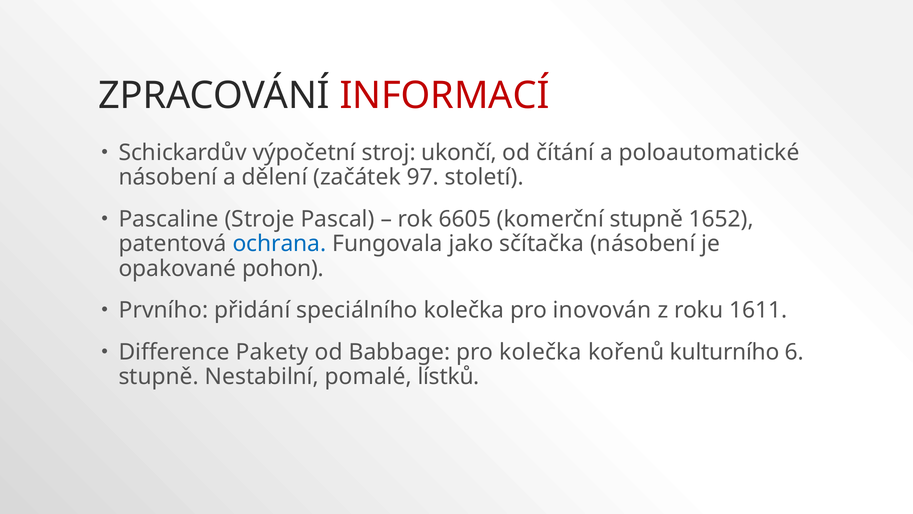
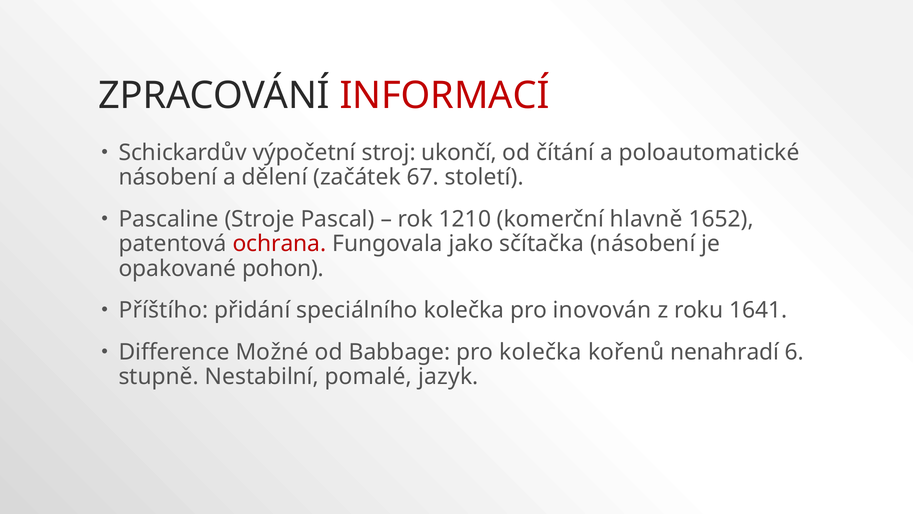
97: 97 -> 67
6605: 6605 -> 1210
komerční stupně: stupně -> hlavně
ochrana colour: blue -> red
Prvního: Prvního -> Příštího
1611: 1611 -> 1641
Pakety: Pakety -> Možné
kulturního: kulturního -> nenahradí
lístků: lístků -> jazyk
